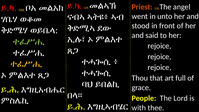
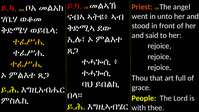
ተፈሥሒ at (29, 41) colour: light green -> yellow
